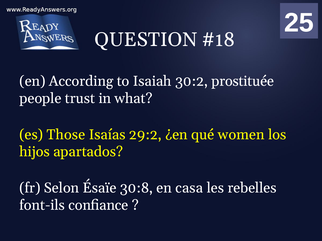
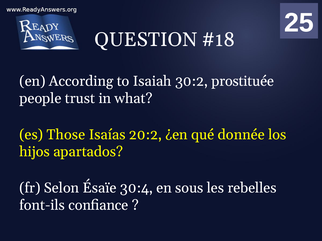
29:2: 29:2 -> 20:2
women: women -> donnée
30:8: 30:8 -> 30:4
casa: casa -> sous
